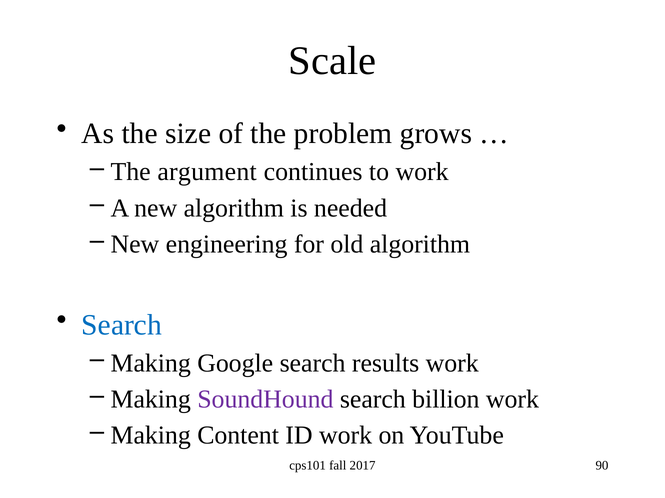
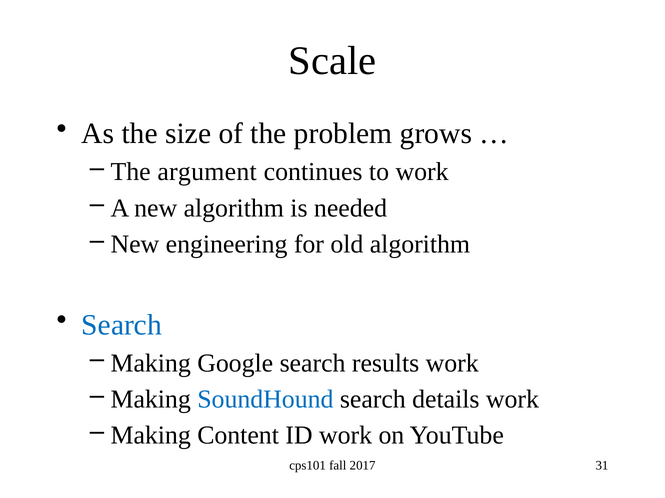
SoundHound colour: purple -> blue
billion: billion -> details
90: 90 -> 31
